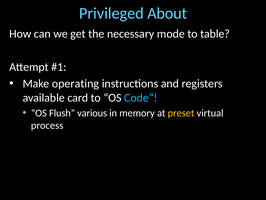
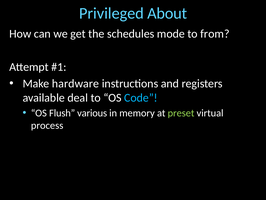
necessary: necessary -> schedules
table: table -> from
operating: operating -> hardware
card: card -> deal
preset colour: yellow -> light green
